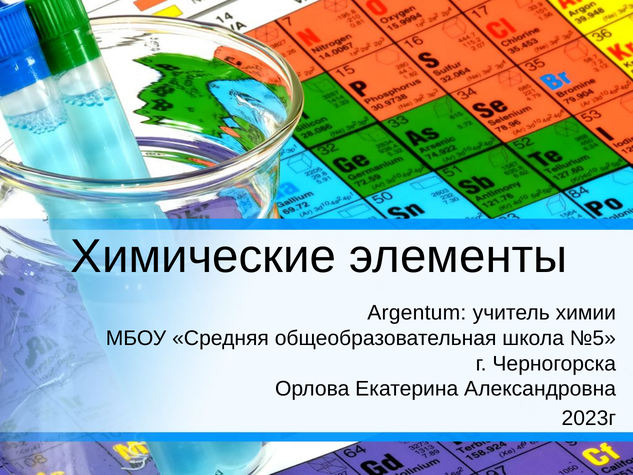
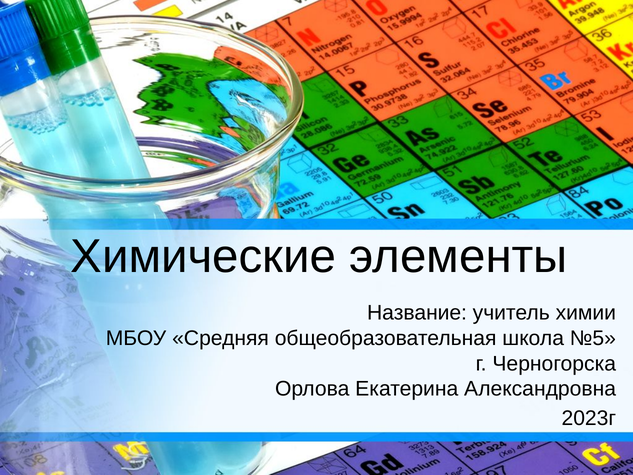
Argentum: Argentum -> Название
